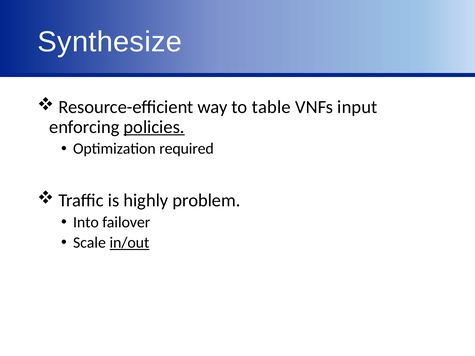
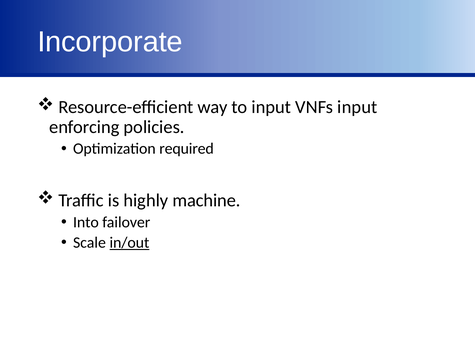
Synthesize: Synthesize -> Incorporate
to table: table -> input
policies underline: present -> none
problem: problem -> machine
